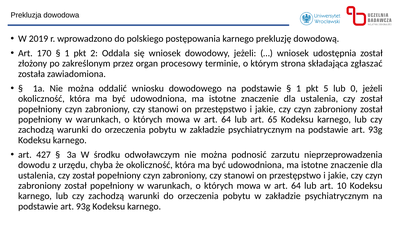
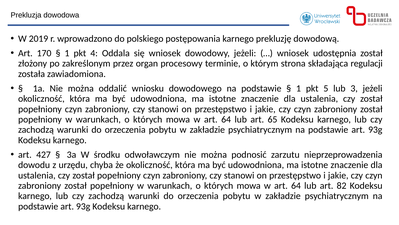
2: 2 -> 4
zgłaszać: zgłaszać -> regulacji
0: 0 -> 3
10: 10 -> 82
